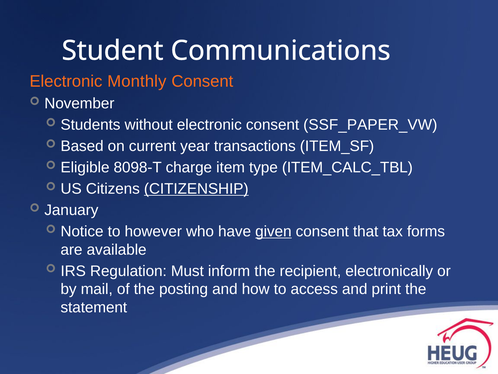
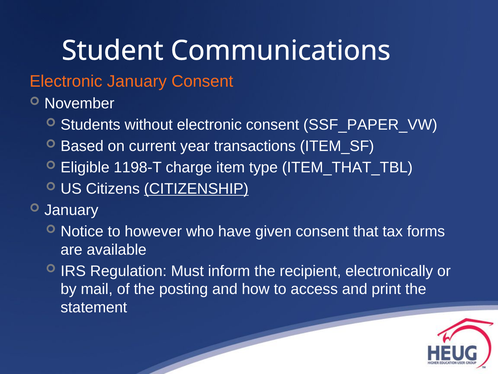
Electronic Monthly: Monthly -> January
8098-T: 8098-T -> 1198-T
ITEM_CALC_TBL: ITEM_CALC_TBL -> ITEM_THAT_TBL
given underline: present -> none
